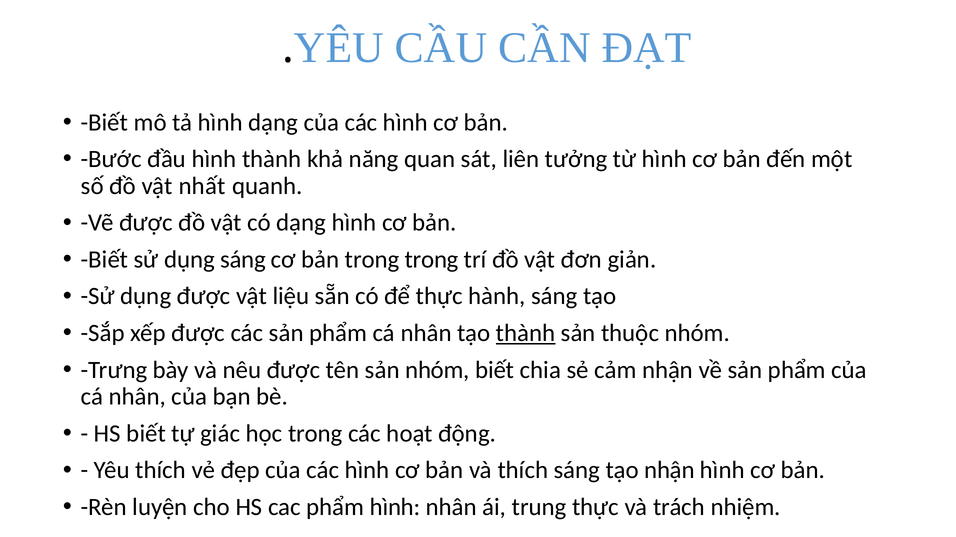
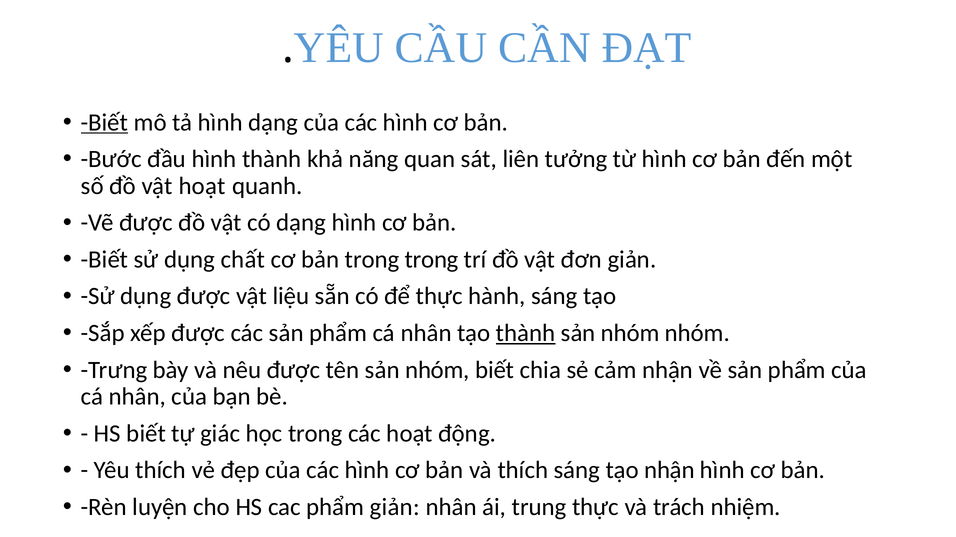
Biết at (104, 122) underline: none -> present
vật nhất: nhất -> hoạt
dụng sáng: sáng -> chất
thuộc at (630, 334): thuộc -> nhóm
phẩm hình: hình -> giản
